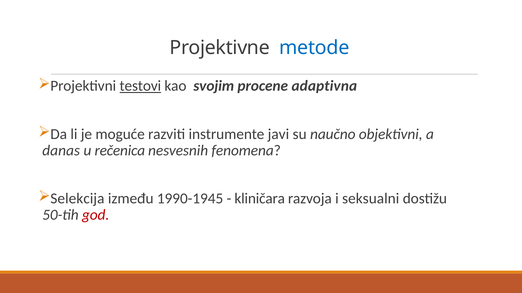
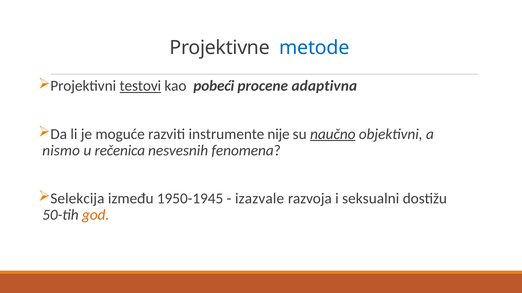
svojim: svojim -> pobeći
javi: javi -> nije
naučno underline: none -> present
danas: danas -> nismo
1990-1945: 1990-1945 -> 1950-1945
kliničara: kliničara -> izazvale
god colour: red -> orange
